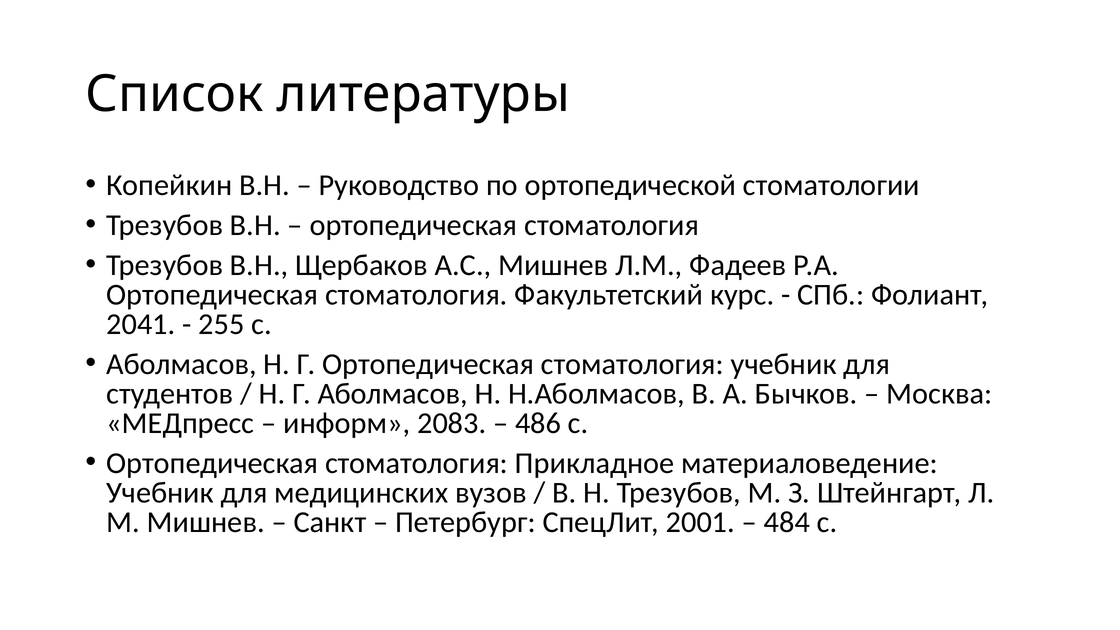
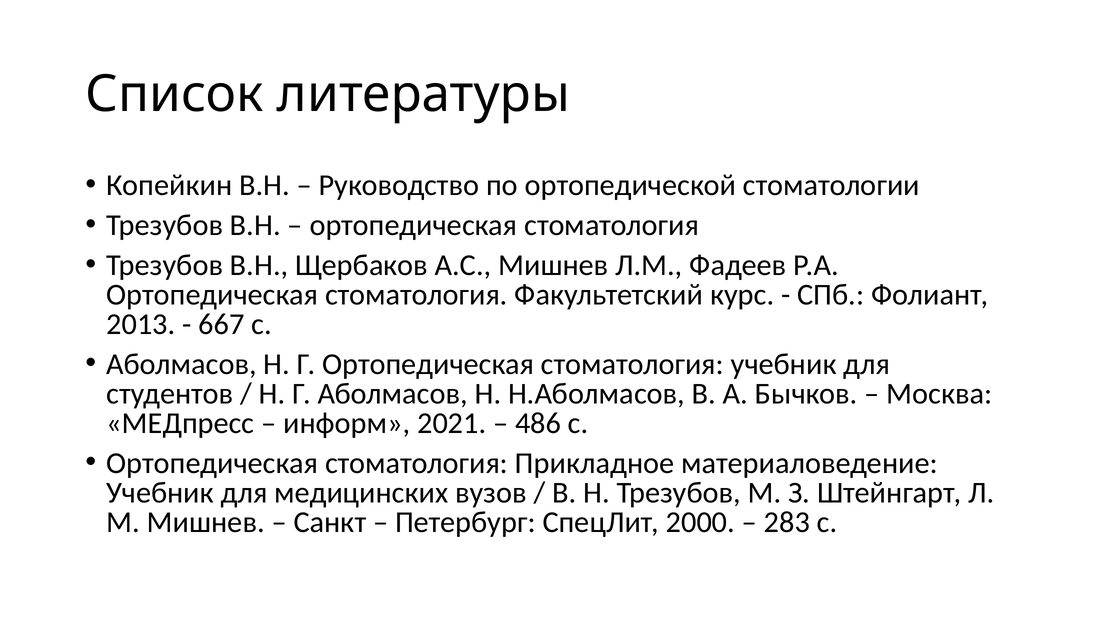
2041: 2041 -> 2013
255: 255 -> 667
2083: 2083 -> 2021
2001: 2001 -> 2000
484: 484 -> 283
